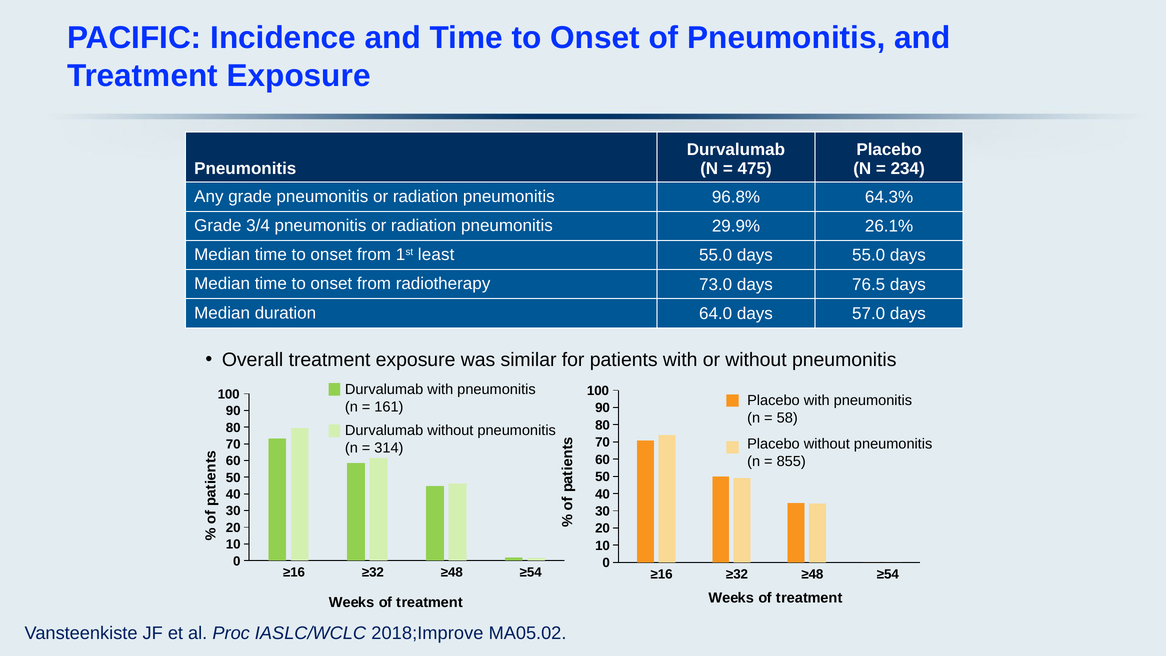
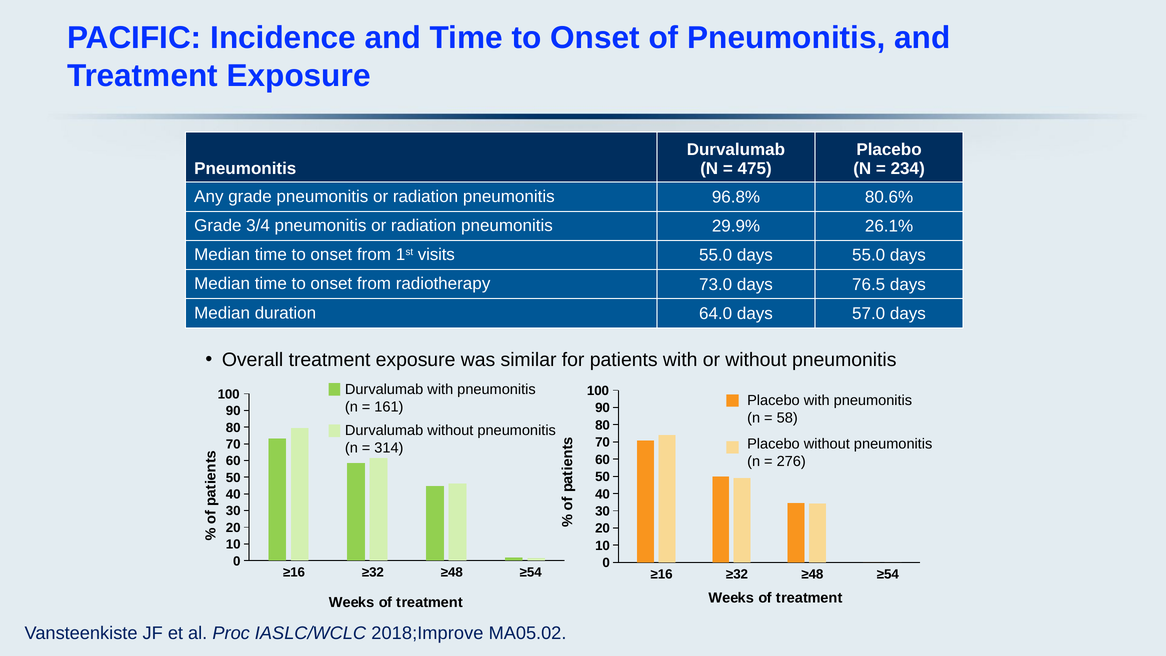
64.3%: 64.3% -> 80.6%
least: least -> visits
855: 855 -> 276
